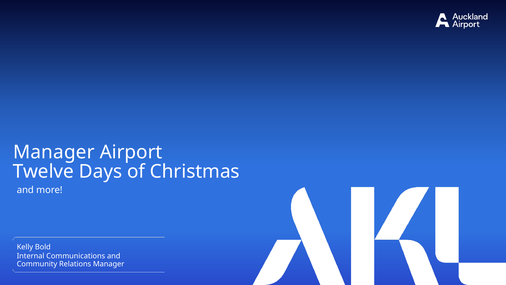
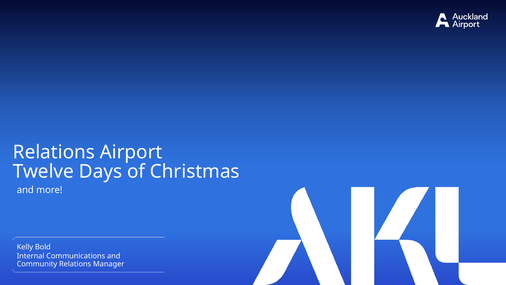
Manager at (54, 152): Manager -> Relations
